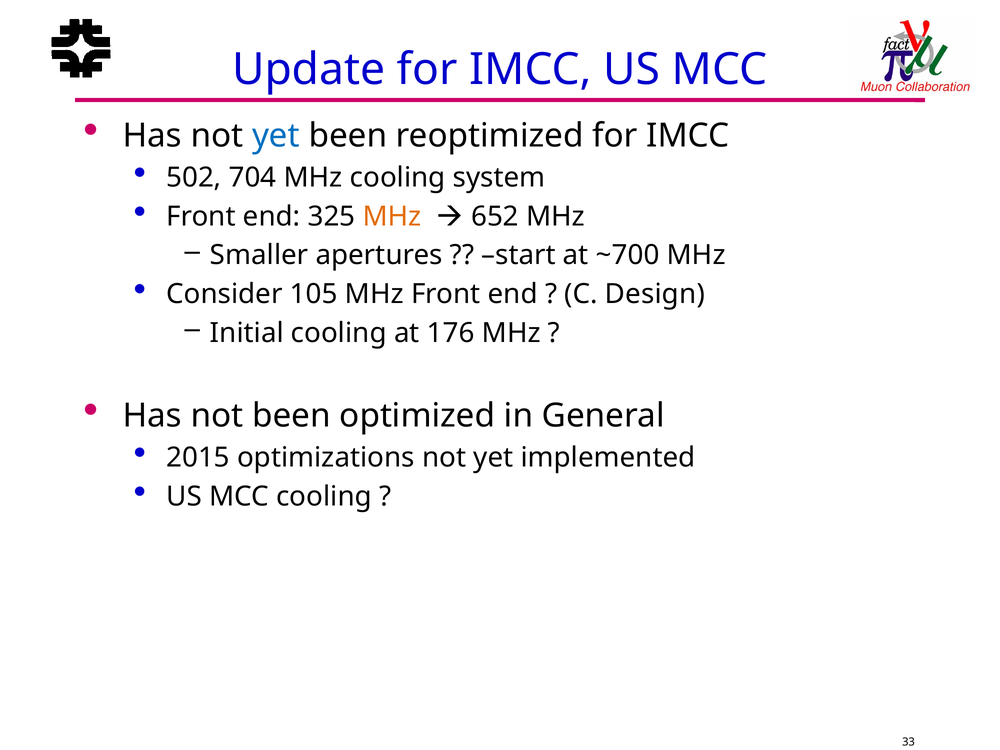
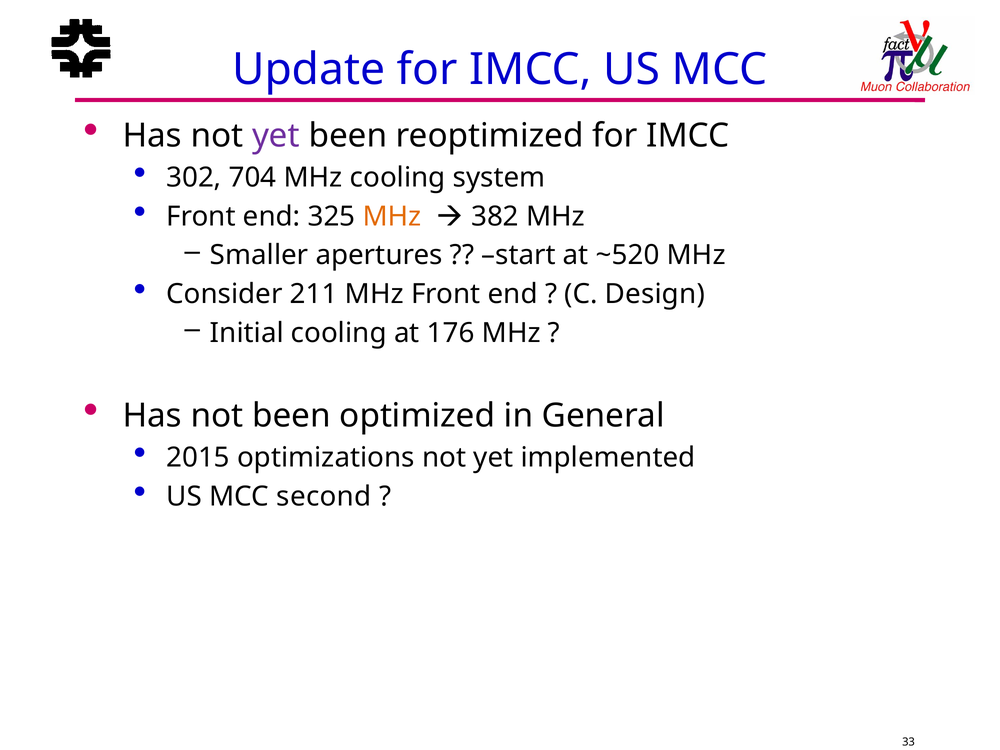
yet at (276, 136) colour: blue -> purple
502: 502 -> 302
652: 652 -> 382
~700: ~700 -> ~520
105: 105 -> 211
MCC cooling: cooling -> second
